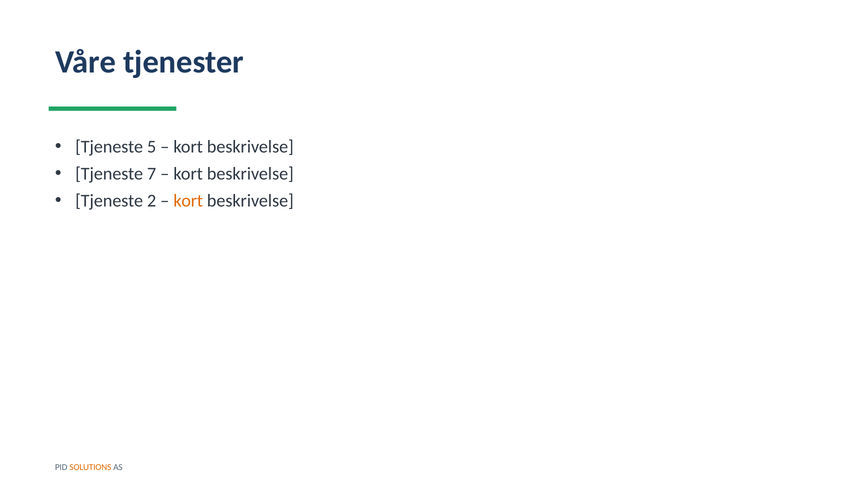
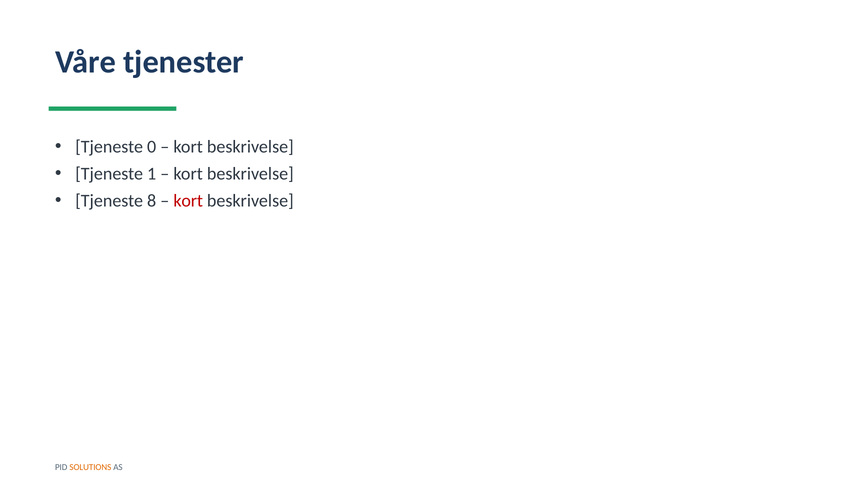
5: 5 -> 0
7: 7 -> 1
2: 2 -> 8
kort at (188, 201) colour: orange -> red
